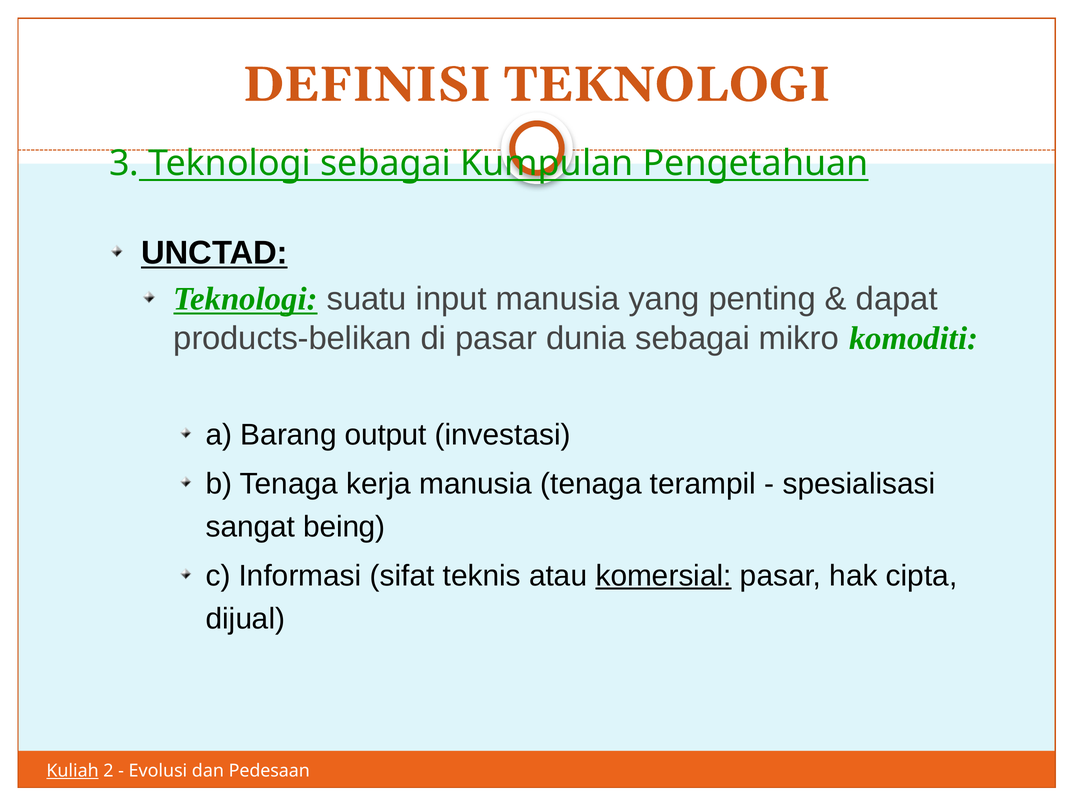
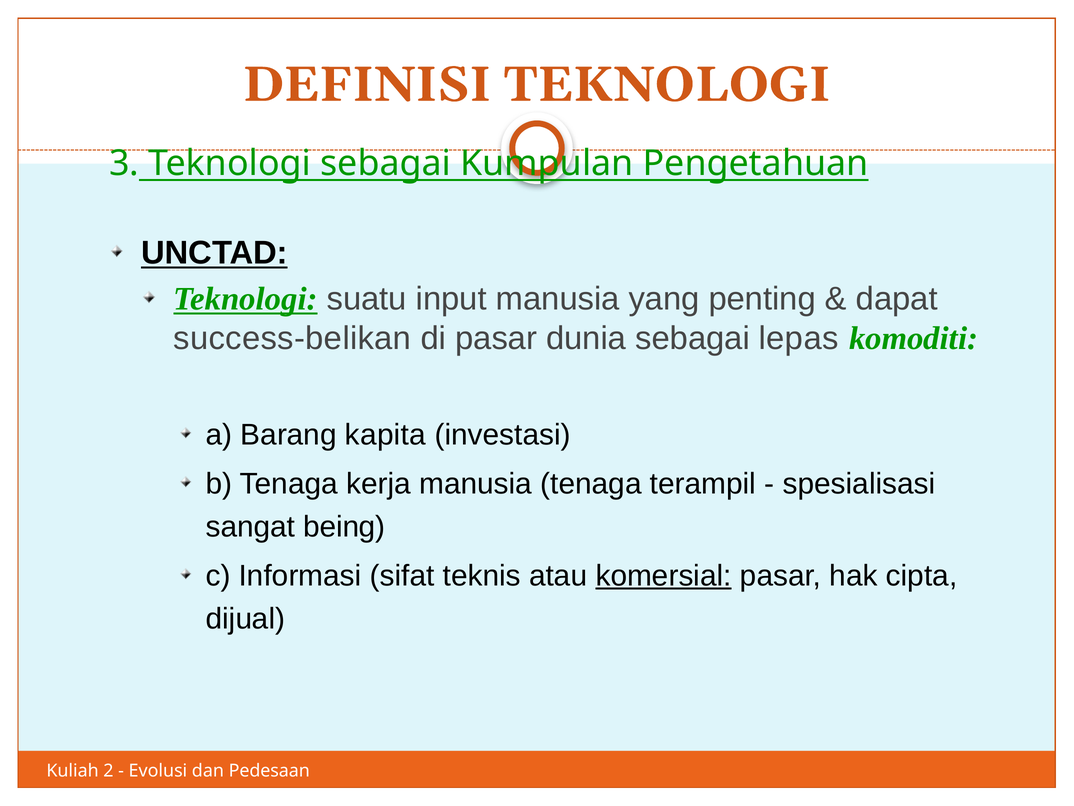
products-belikan: products-belikan -> success-belikan
mikro: mikro -> lepas
output: output -> kapita
Kuliah underline: present -> none
